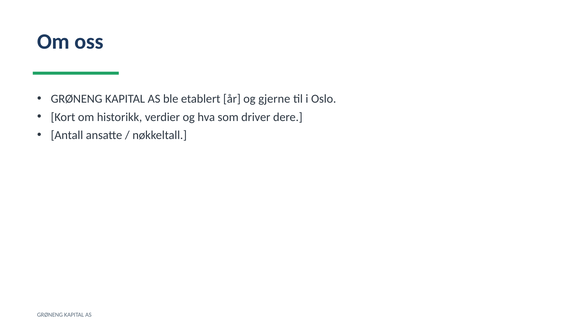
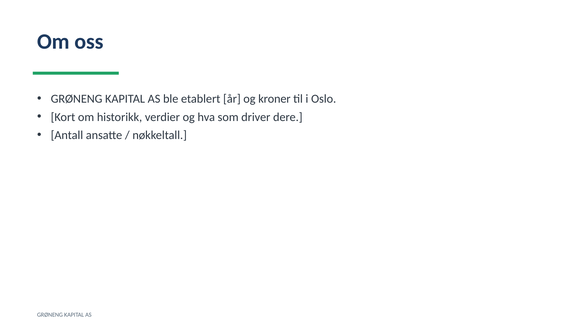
gjerne: gjerne -> kroner
